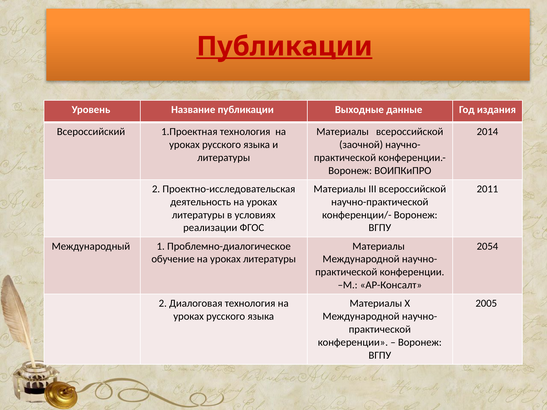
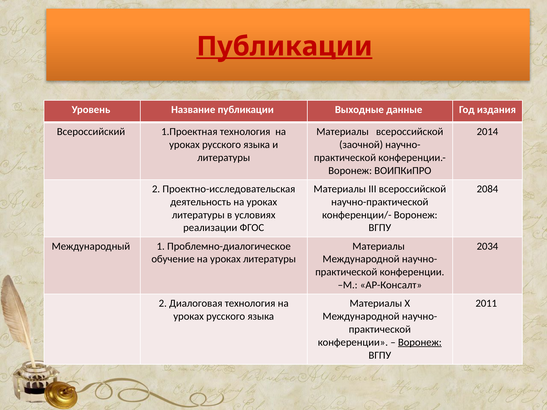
2011: 2011 -> 2084
2054: 2054 -> 2034
2005: 2005 -> 2011
Воронеж at (420, 342) underline: none -> present
